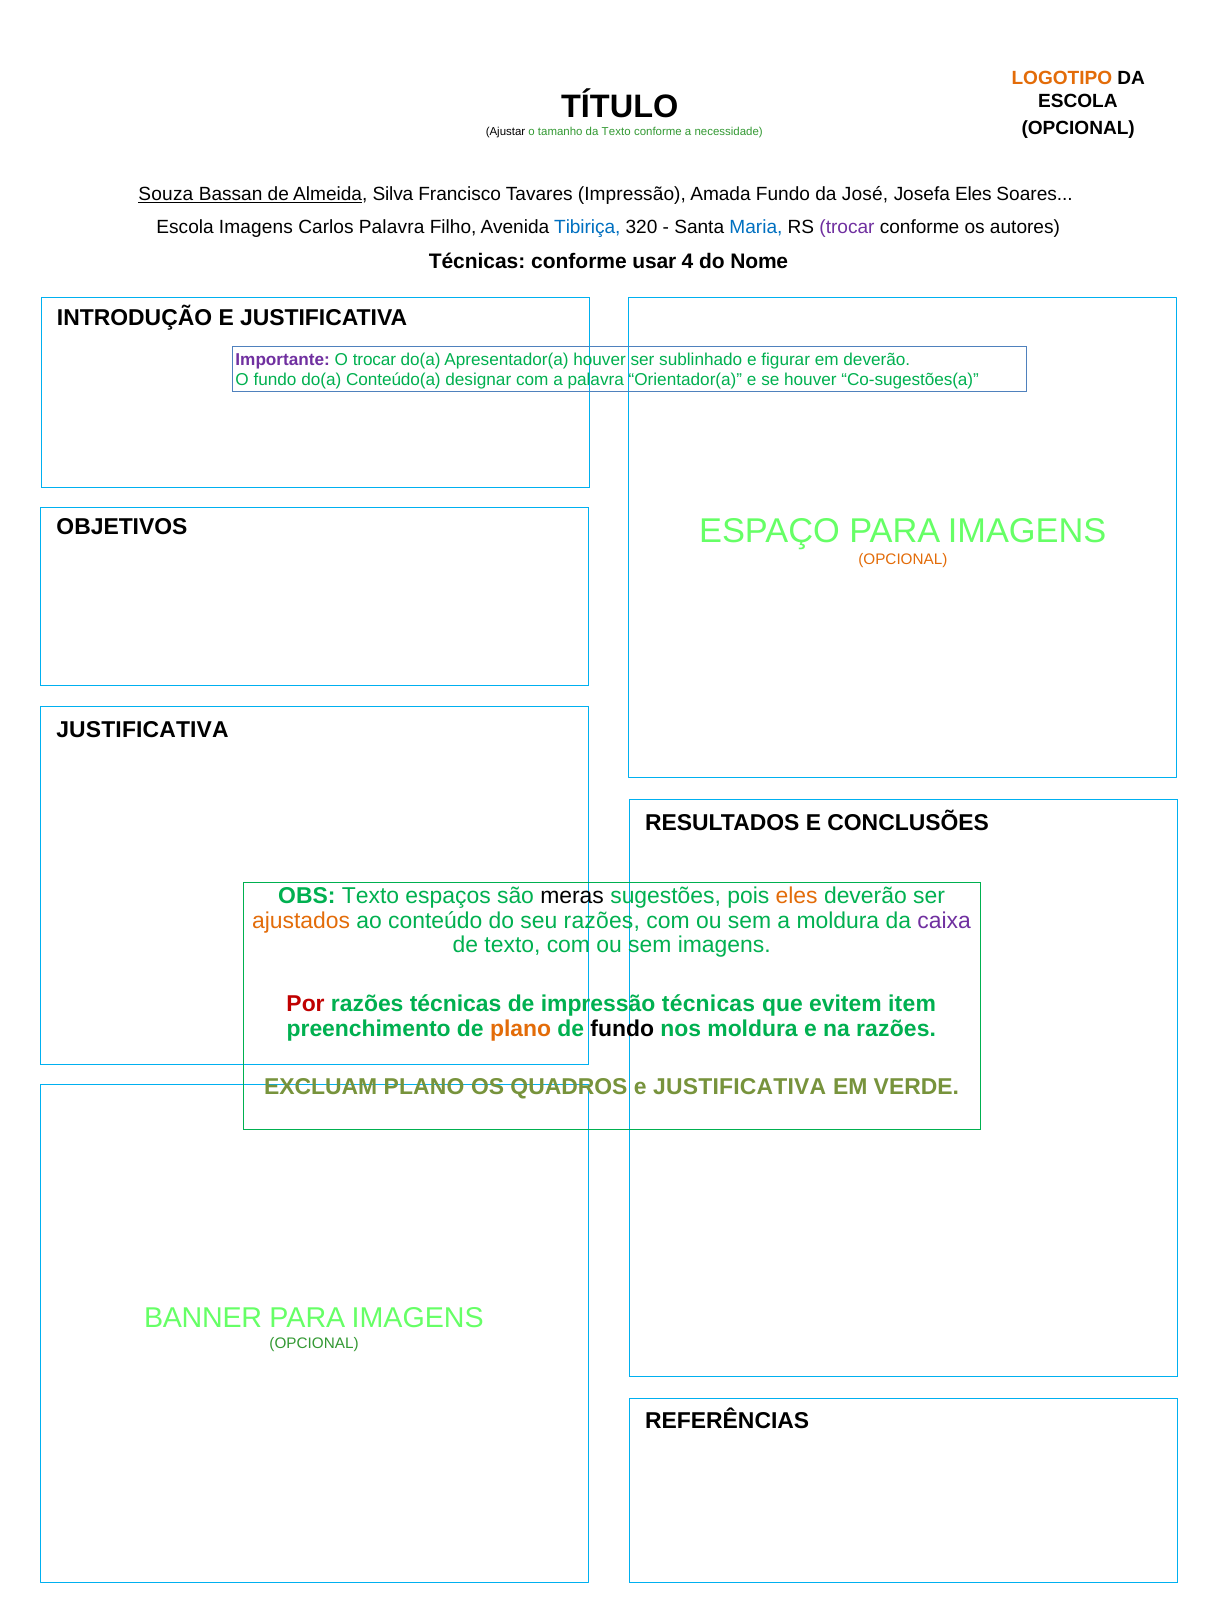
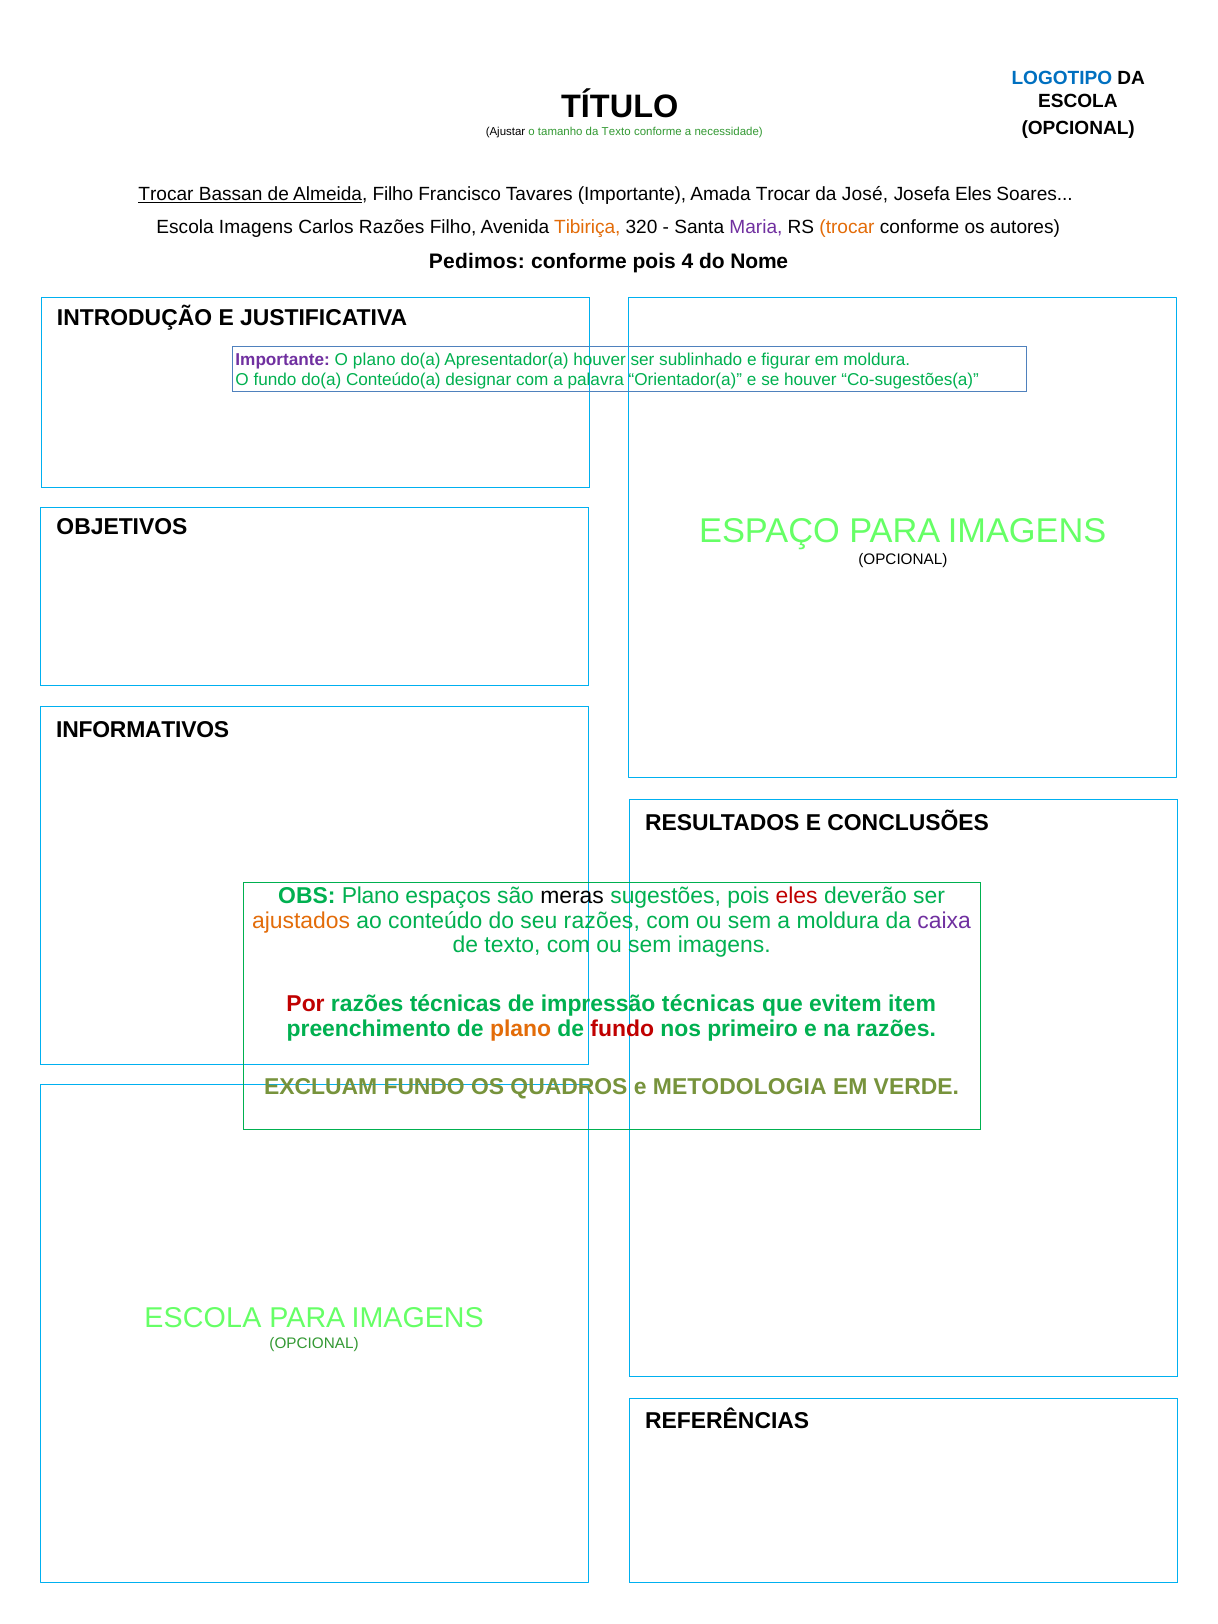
LOGOTIPO colour: orange -> blue
Souza at (166, 194): Souza -> Trocar
Almeida Silva: Silva -> Filho
Tavares Impressão: Impressão -> Importante
Amada Fundo: Fundo -> Trocar
Carlos Palavra: Palavra -> Razões
Tibiriça colour: blue -> orange
Maria colour: blue -> purple
trocar at (847, 227) colour: purple -> orange
Técnicas at (477, 261): Técnicas -> Pedimos
conforme usar: usar -> pois
O trocar: trocar -> plano
em deverão: deverão -> moldura
OPCIONAL at (903, 559) colour: orange -> black
JUSTIFICATIVA at (143, 730): JUSTIFICATIVA -> INFORMATIVOS
OBS Texto: Texto -> Plano
eles at (797, 896) colour: orange -> red
fundo at (622, 1029) colour: black -> red
nos moldura: moldura -> primeiro
EXCLUAM PLANO: PLANO -> FUNDO
QUADROS e JUSTIFICATIVA: JUSTIFICATIVA -> METODOLOGIA
BANNER at (203, 1318): BANNER -> ESCOLA
